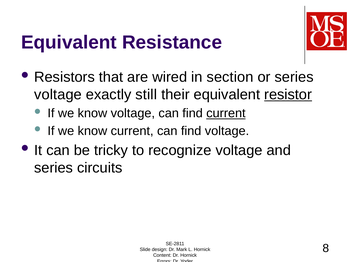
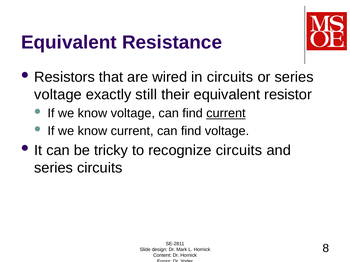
in section: section -> circuits
resistor underline: present -> none
recognize voltage: voltage -> circuits
